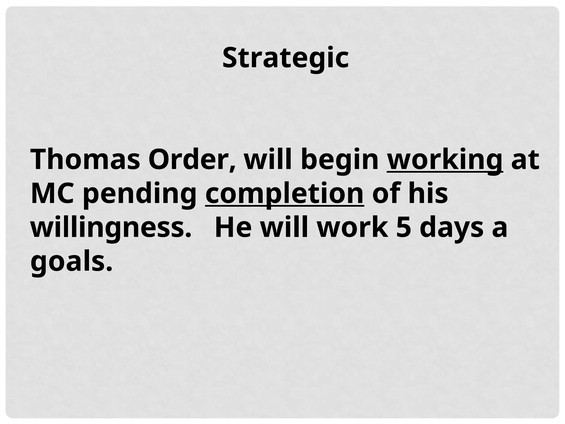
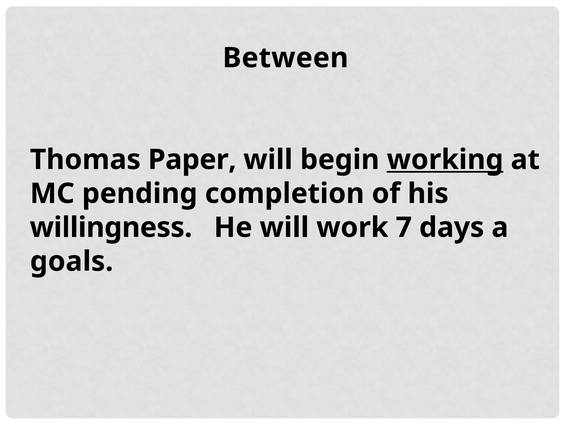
Strategic: Strategic -> Between
Order: Order -> Paper
completion underline: present -> none
5: 5 -> 7
